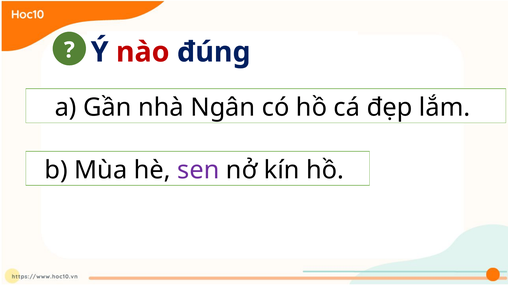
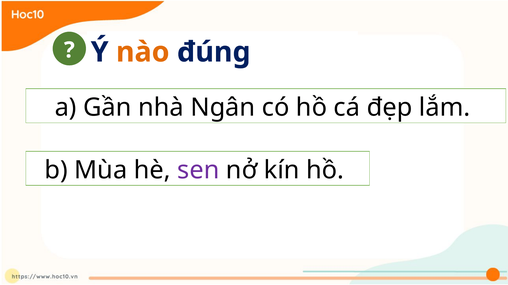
nào colour: red -> orange
